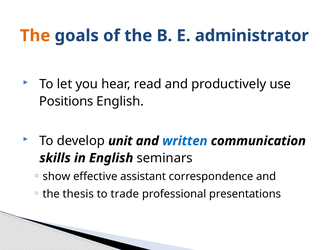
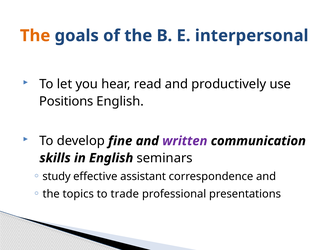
administrator: administrator -> interpersonal
unit: unit -> fine
written colour: blue -> purple
show: show -> study
thesis: thesis -> topics
